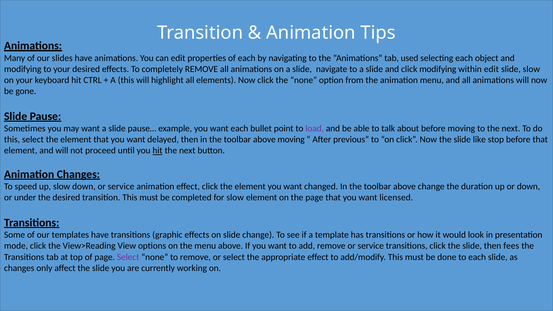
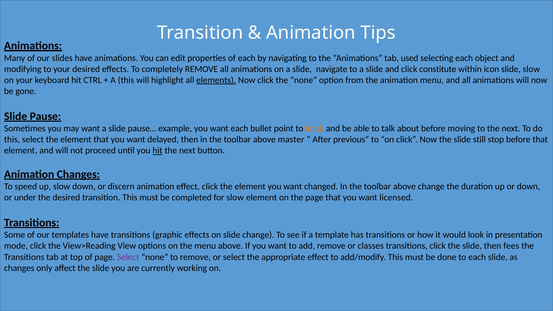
click modifying: modifying -> constitute
within edit: edit -> icon
elements underline: none -> present
load colour: purple -> orange
above moving: moving -> master
like: like -> still
down or service: service -> discern
remove or service: service -> classes
